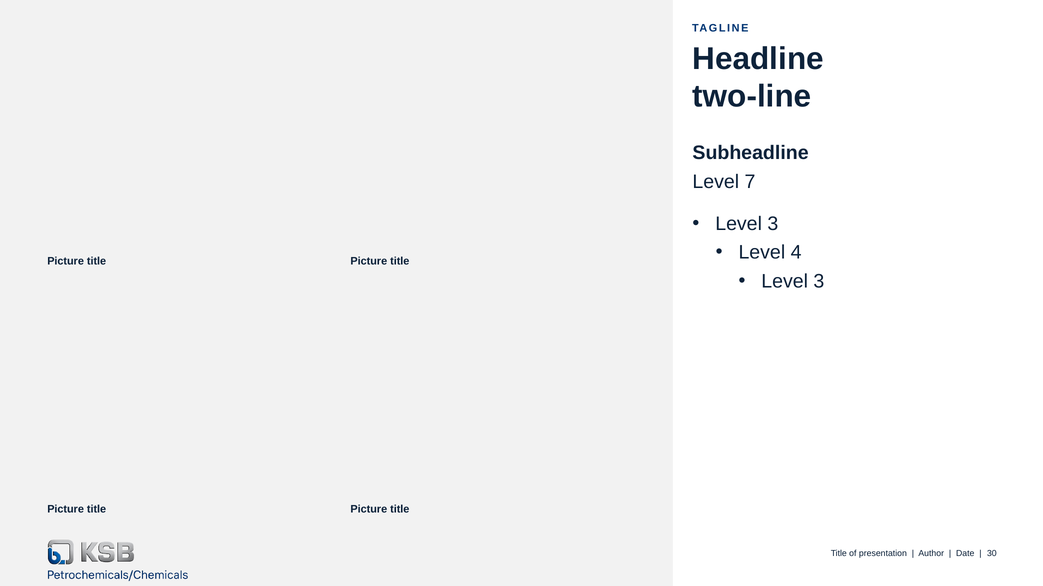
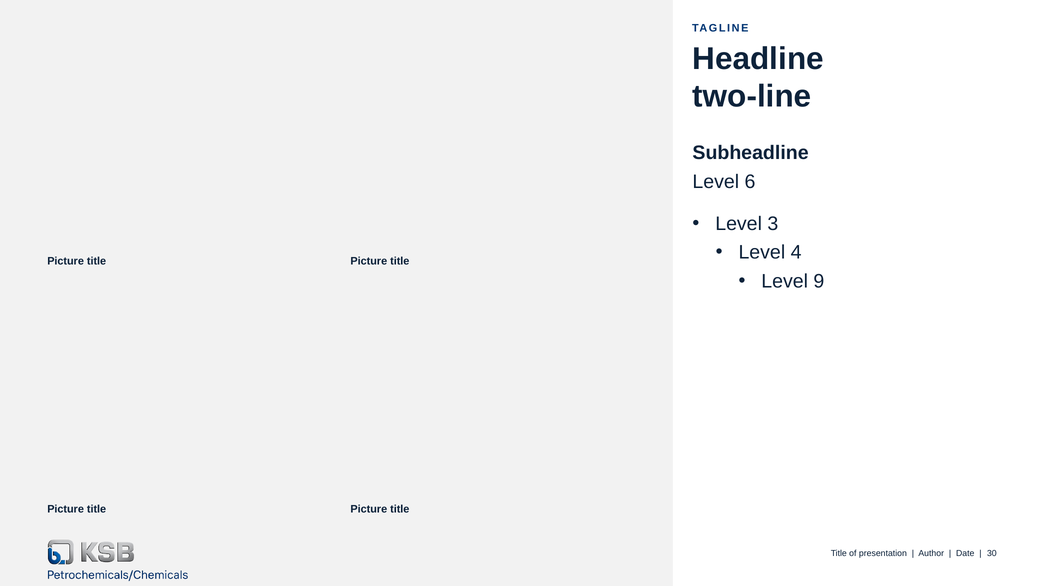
7: 7 -> 6
3 at (819, 282): 3 -> 9
